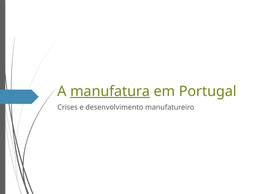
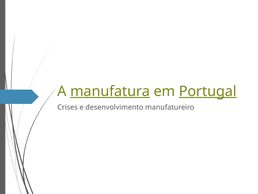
Portugal underline: none -> present
